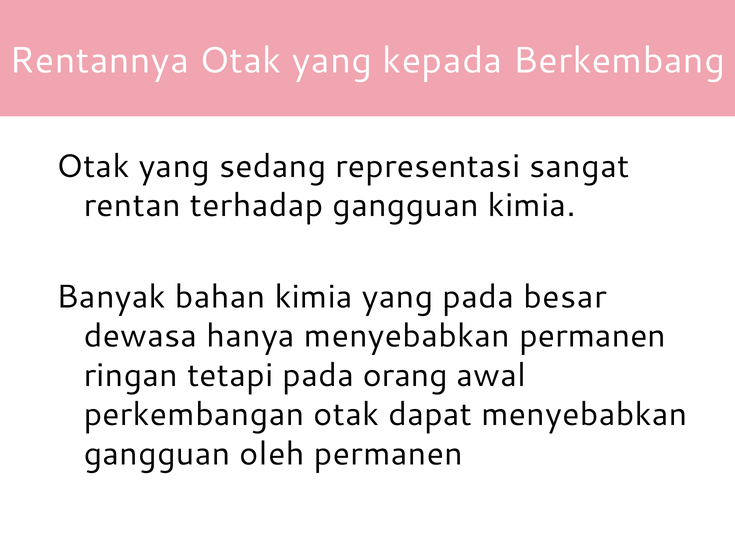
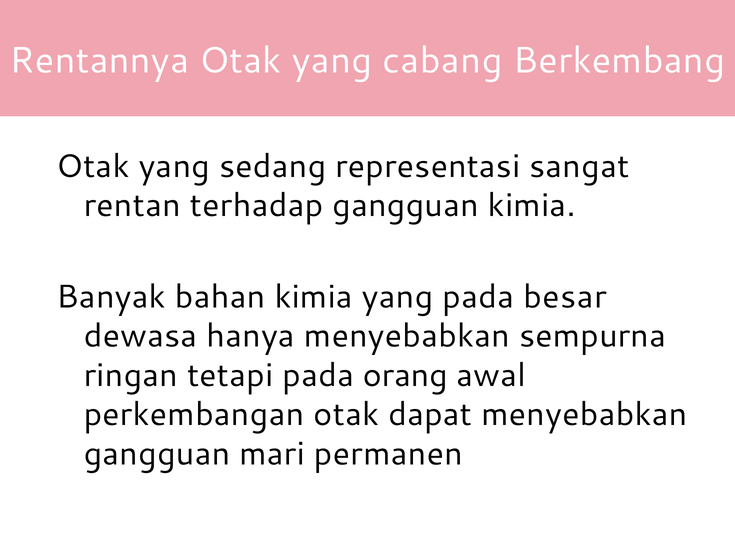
kepada: kepada -> cabang
menyebabkan permanen: permanen -> sempurna
oleh: oleh -> mari
